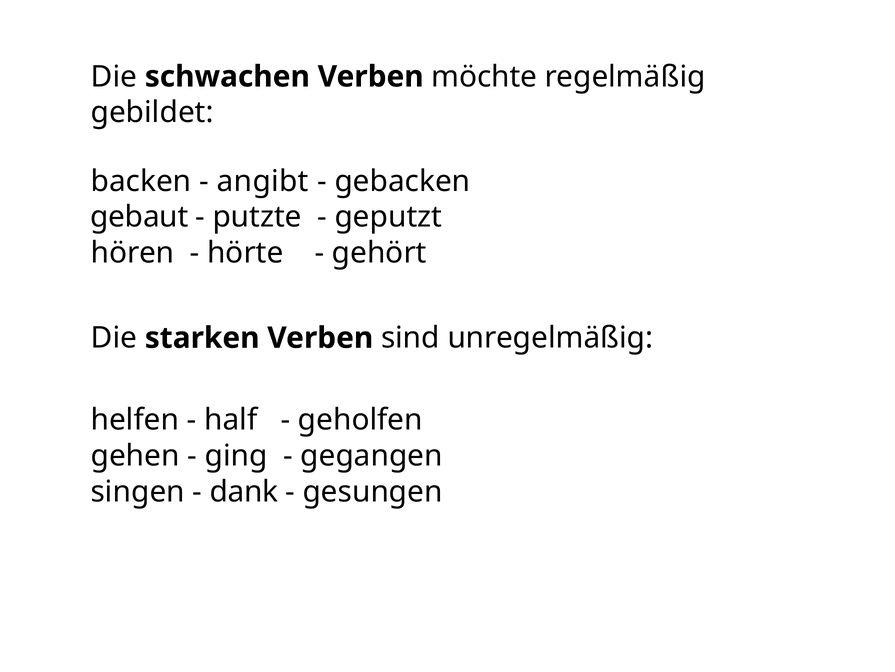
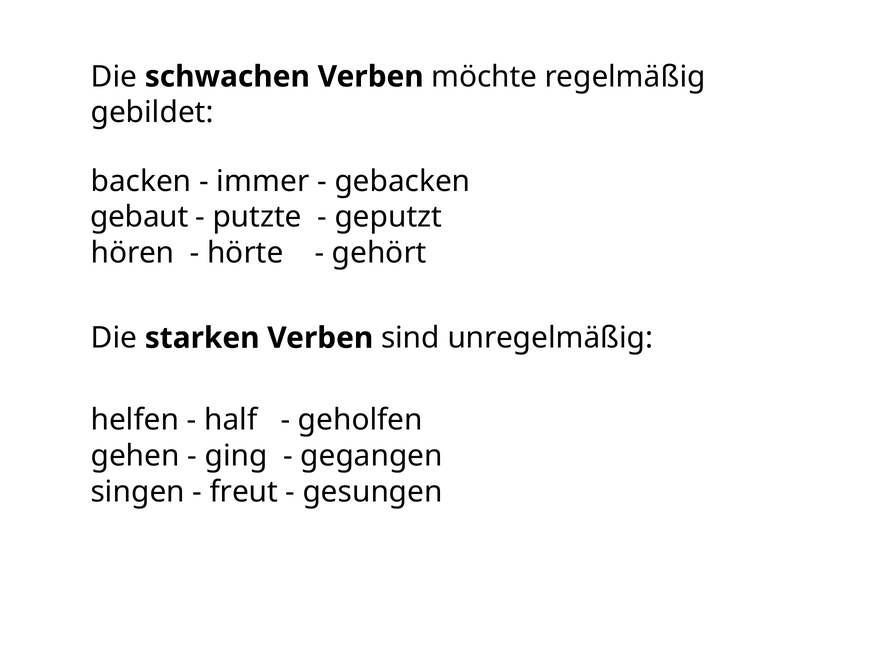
angibt: angibt -> immer
dank: dank -> freut
